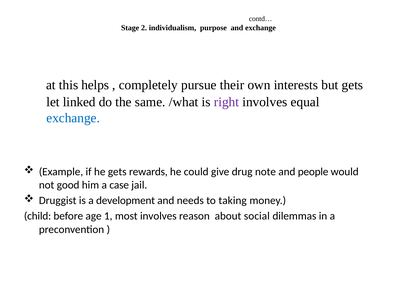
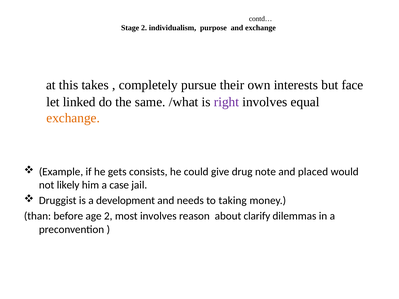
helps: helps -> takes
but gets: gets -> face
exchange at (73, 118) colour: blue -> orange
rewards: rewards -> consists
people: people -> placed
good: good -> likely
child: child -> than
age 1: 1 -> 2
social: social -> clarify
